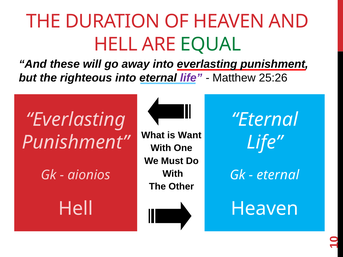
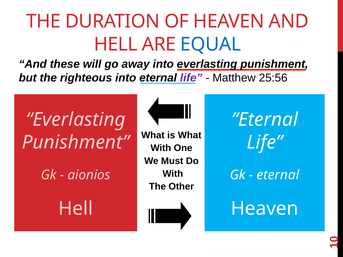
EQUAL colour: green -> blue
25:26: 25:26 -> 25:56
is Want: Want -> What
